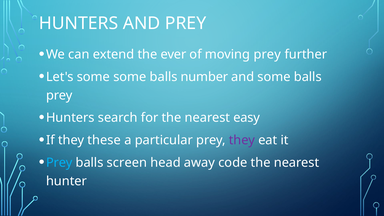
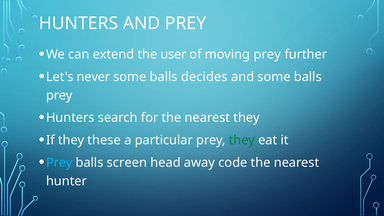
ever: ever -> user
Let's some: some -> never
number: number -> decides
nearest easy: easy -> they
they at (242, 140) colour: purple -> green
